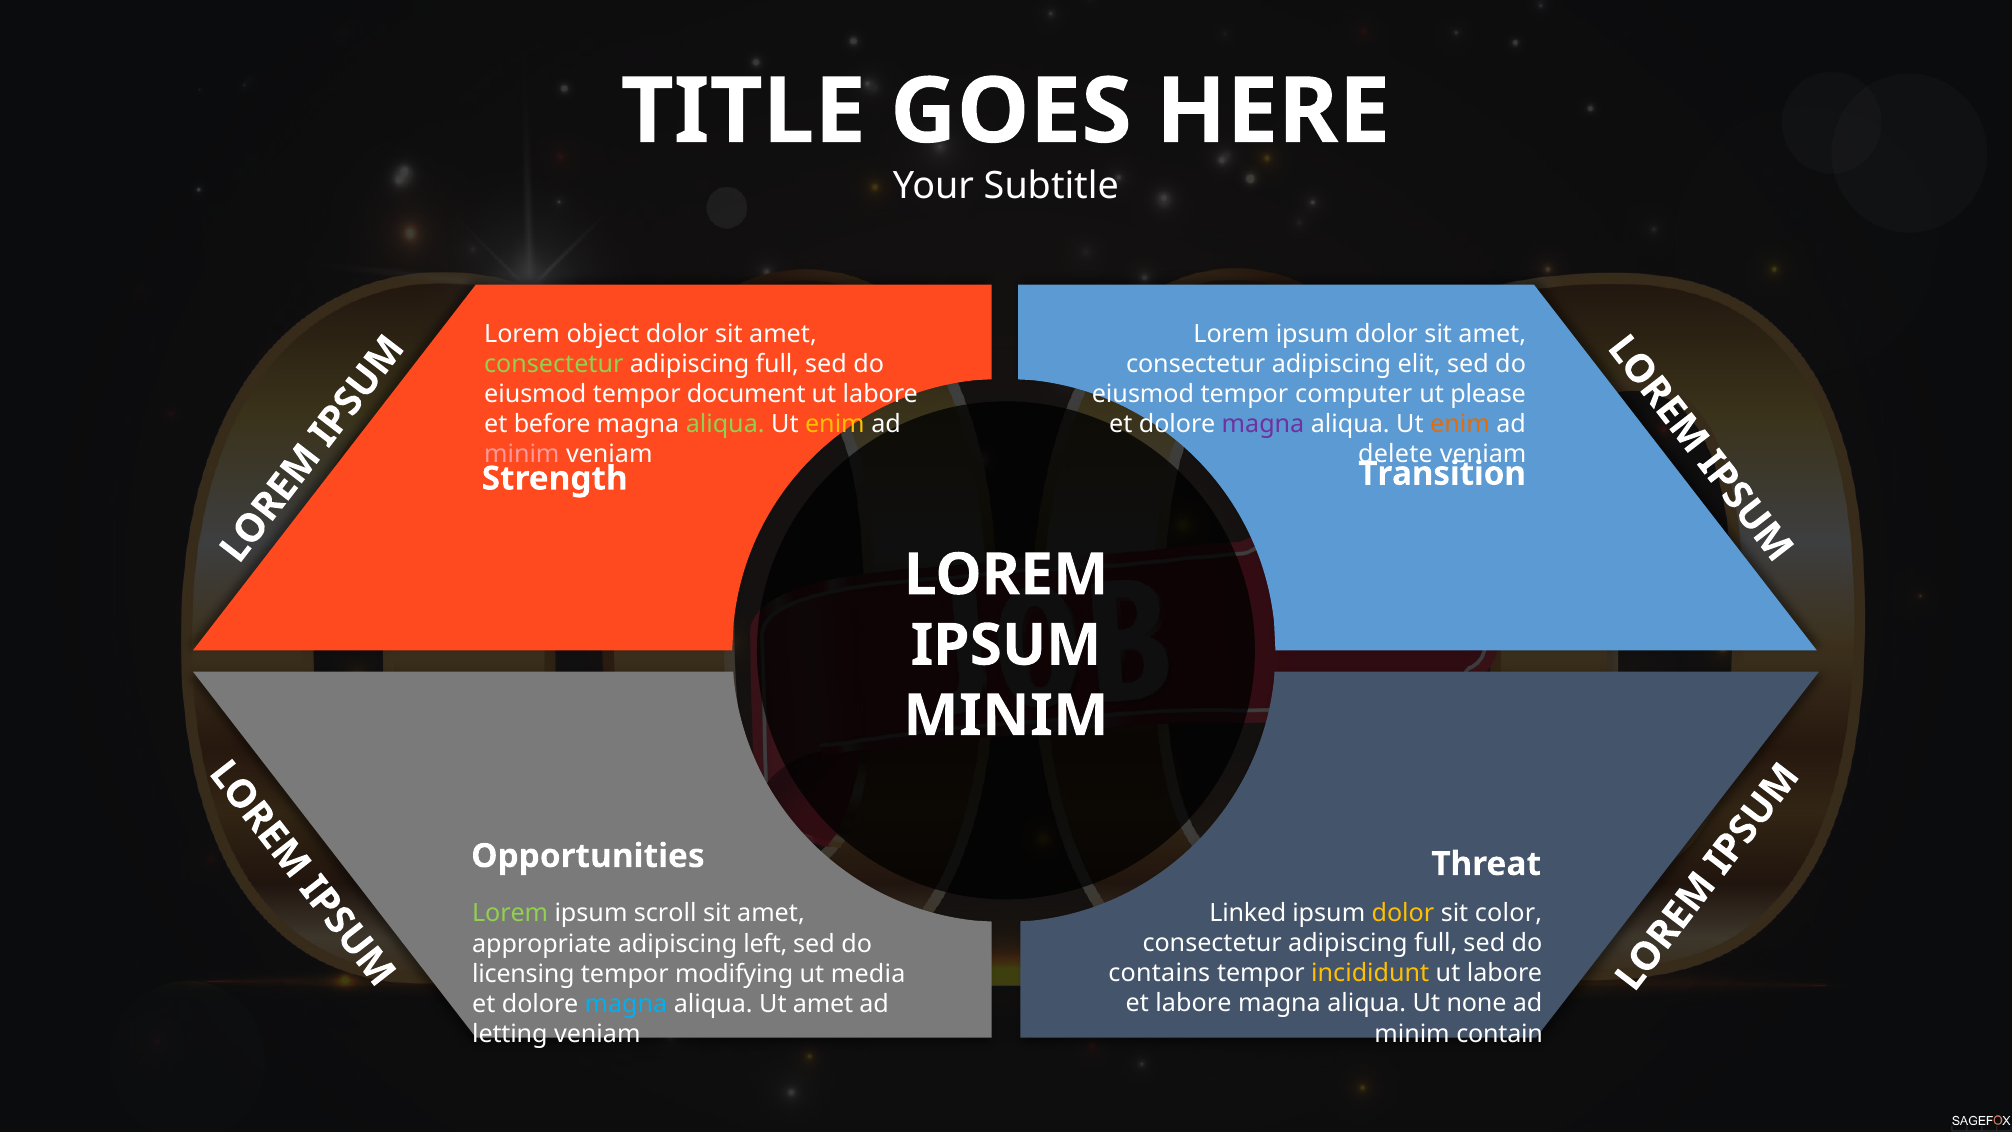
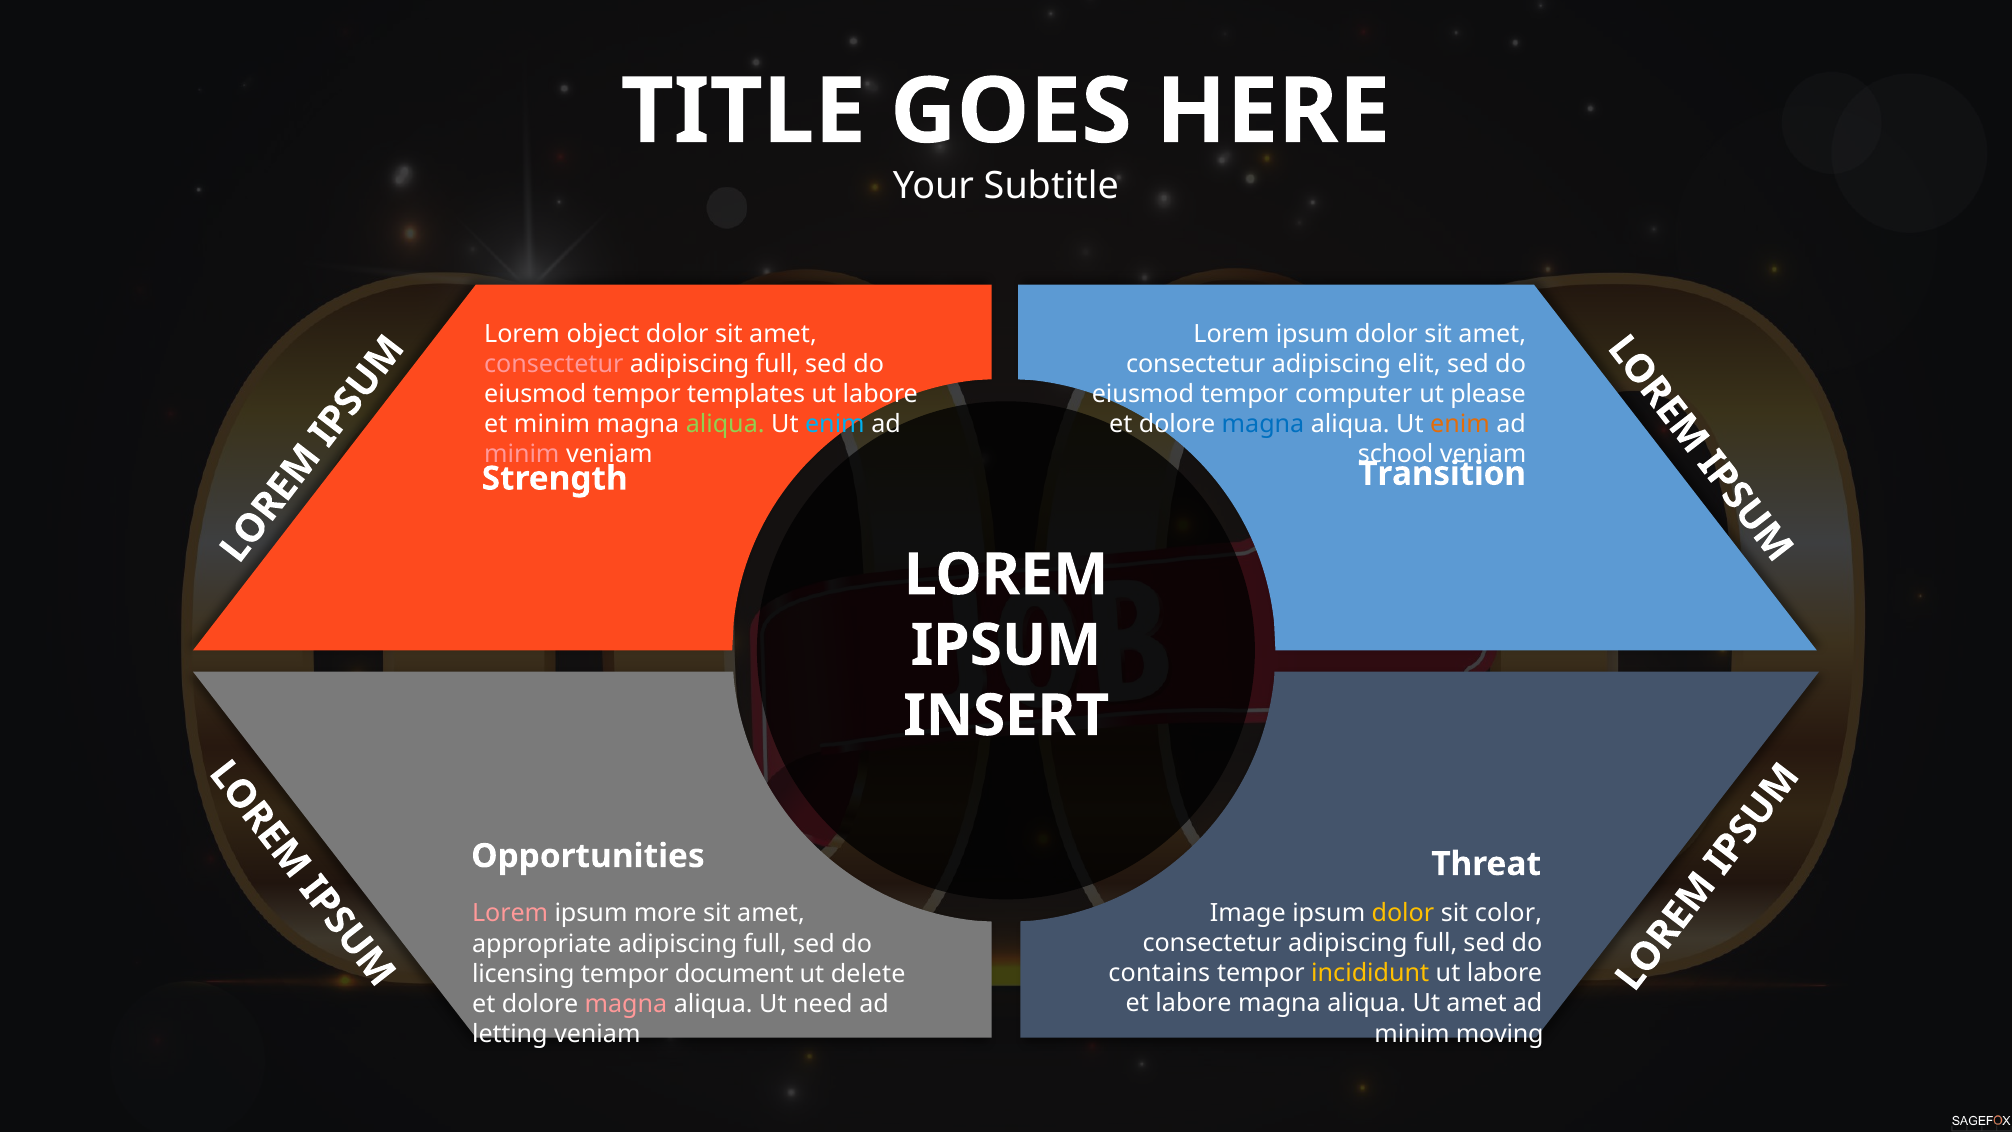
consectetur at (554, 364) colour: light green -> pink
document: document -> templates
et before: before -> minim
enim at (835, 424) colour: yellow -> light blue
magna at (1263, 424) colour: purple -> blue
delete: delete -> school
MINIM at (1006, 716): MINIM -> INSERT
Linked: Linked -> Image
Lorem at (510, 913) colour: light green -> pink
scroll: scroll -> more
left at (765, 944): left -> full
modifying: modifying -> document
media: media -> delete
Ut none: none -> amet
magna at (626, 1004) colour: light blue -> pink
Ut amet: amet -> need
contain: contain -> moving
